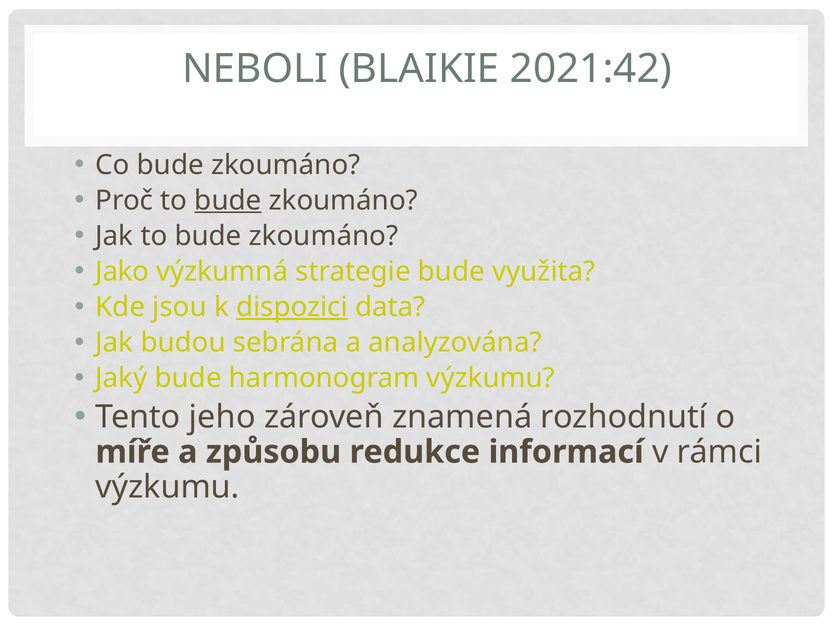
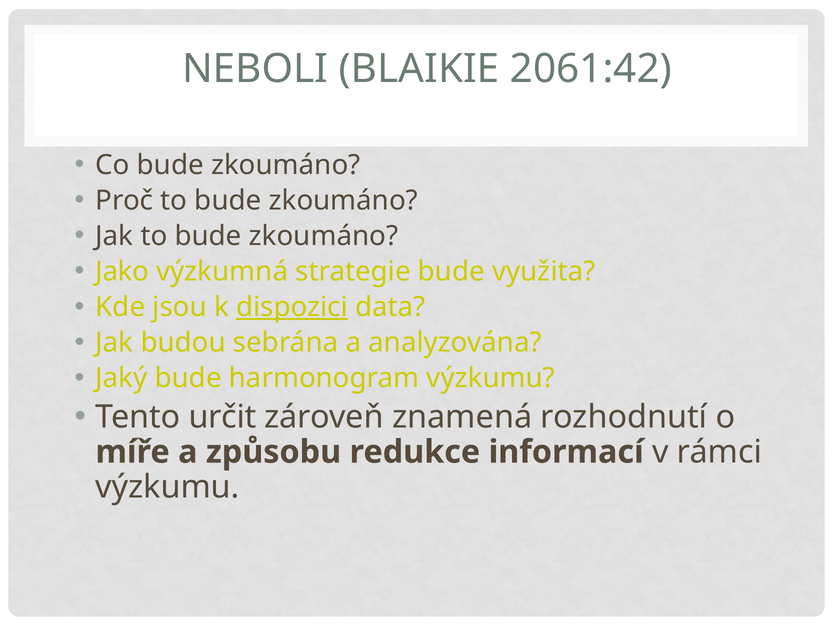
2021:42: 2021:42 -> 2061:42
bude at (228, 200) underline: present -> none
jeho: jeho -> určit
